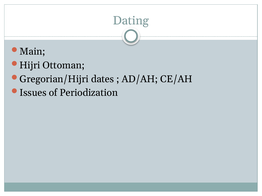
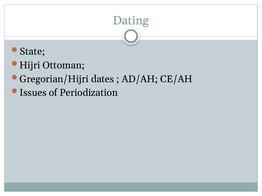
Main: Main -> State
